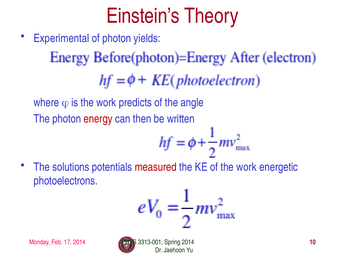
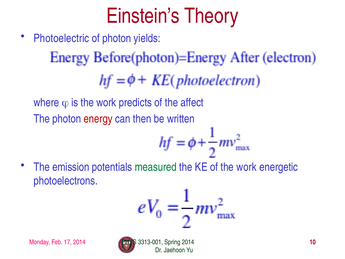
Experimental: Experimental -> Photoelectric
angle: angle -> affect
solutions: solutions -> emission
measured colour: red -> green
